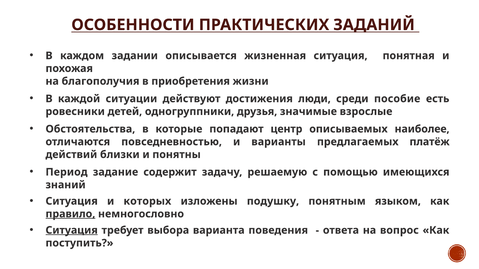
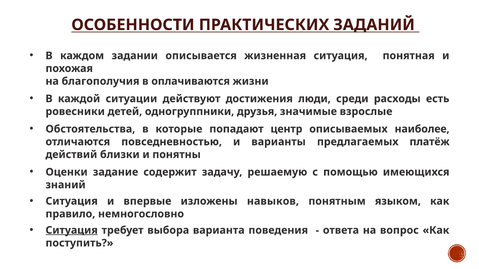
приобретения: приобретения -> оплачиваются
пособие: пособие -> расходы
Период: Период -> Оценки
которых: которых -> впервые
подушку: подушку -> навыков
правило underline: present -> none
